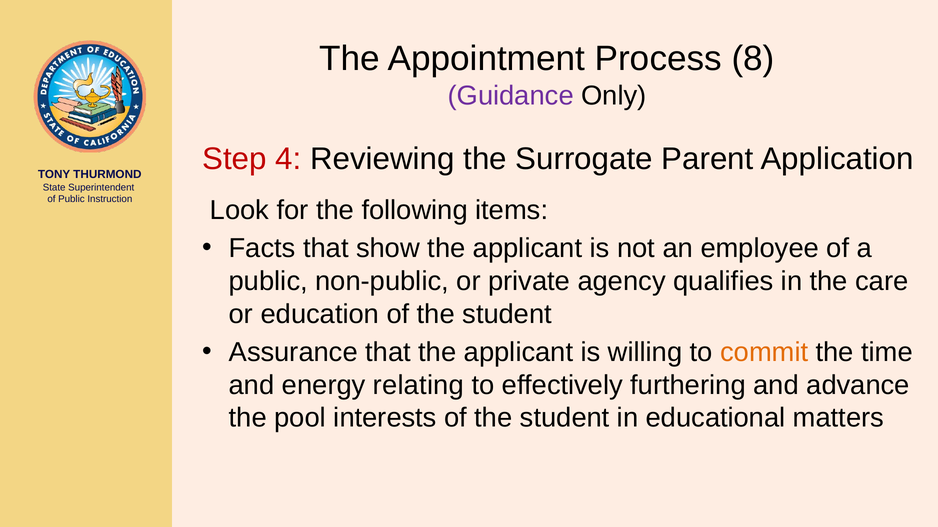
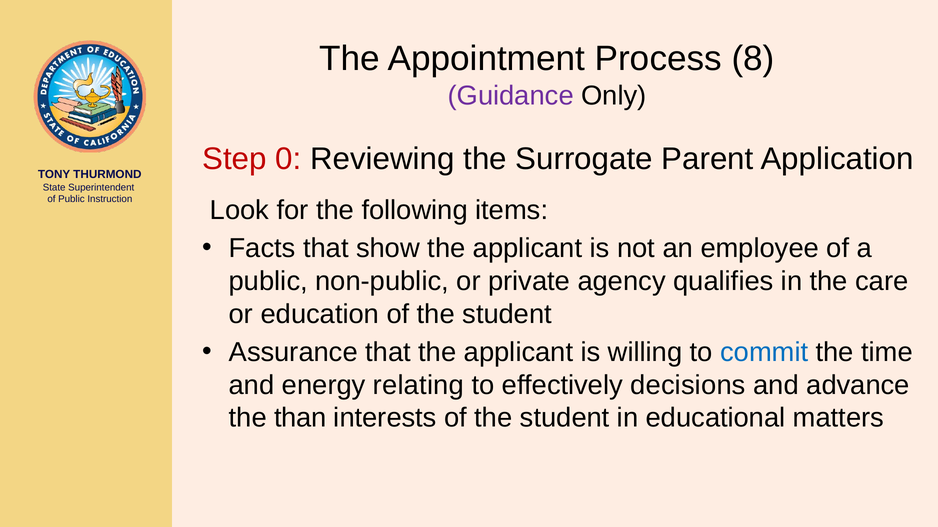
4: 4 -> 0
commit colour: orange -> blue
furthering: furthering -> decisions
pool: pool -> than
